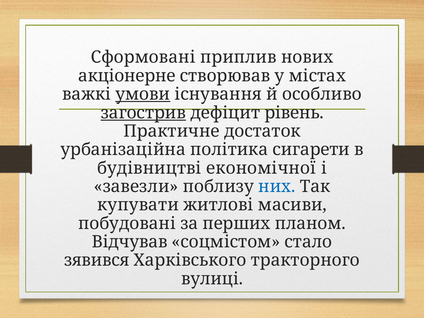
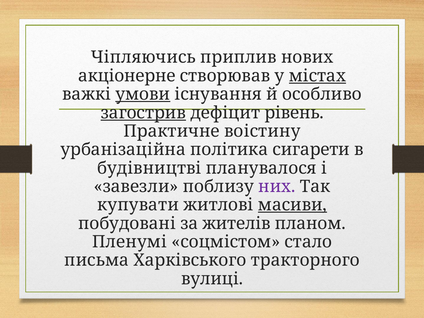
Сформовані: Сформовані -> Чіпляючись
містах underline: none -> present
достаток: достаток -> воістину
економічної: економічної -> планувалося
них colour: blue -> purple
масиви underline: none -> present
перших: перших -> жителів
Відчував: Відчував -> Пленумі
зявився: зявився -> письма
